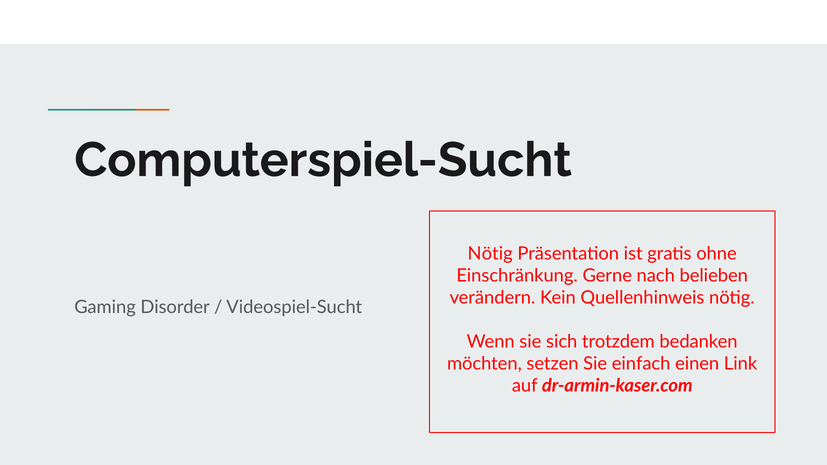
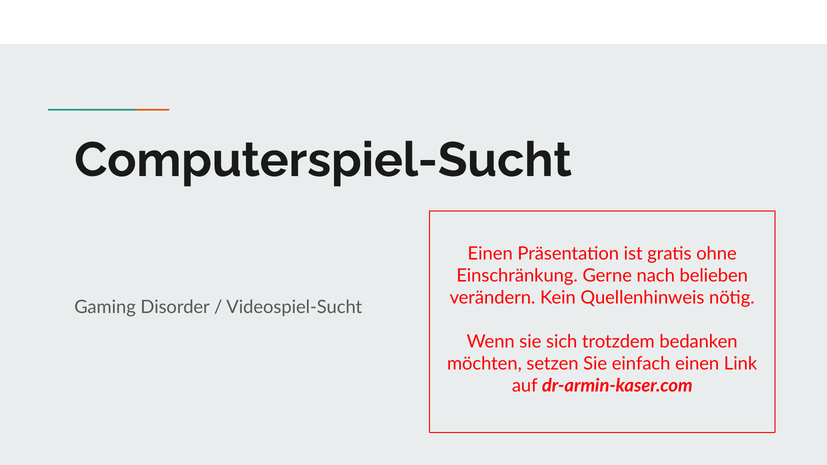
Nötig at (490, 254): Nötig -> Einen
